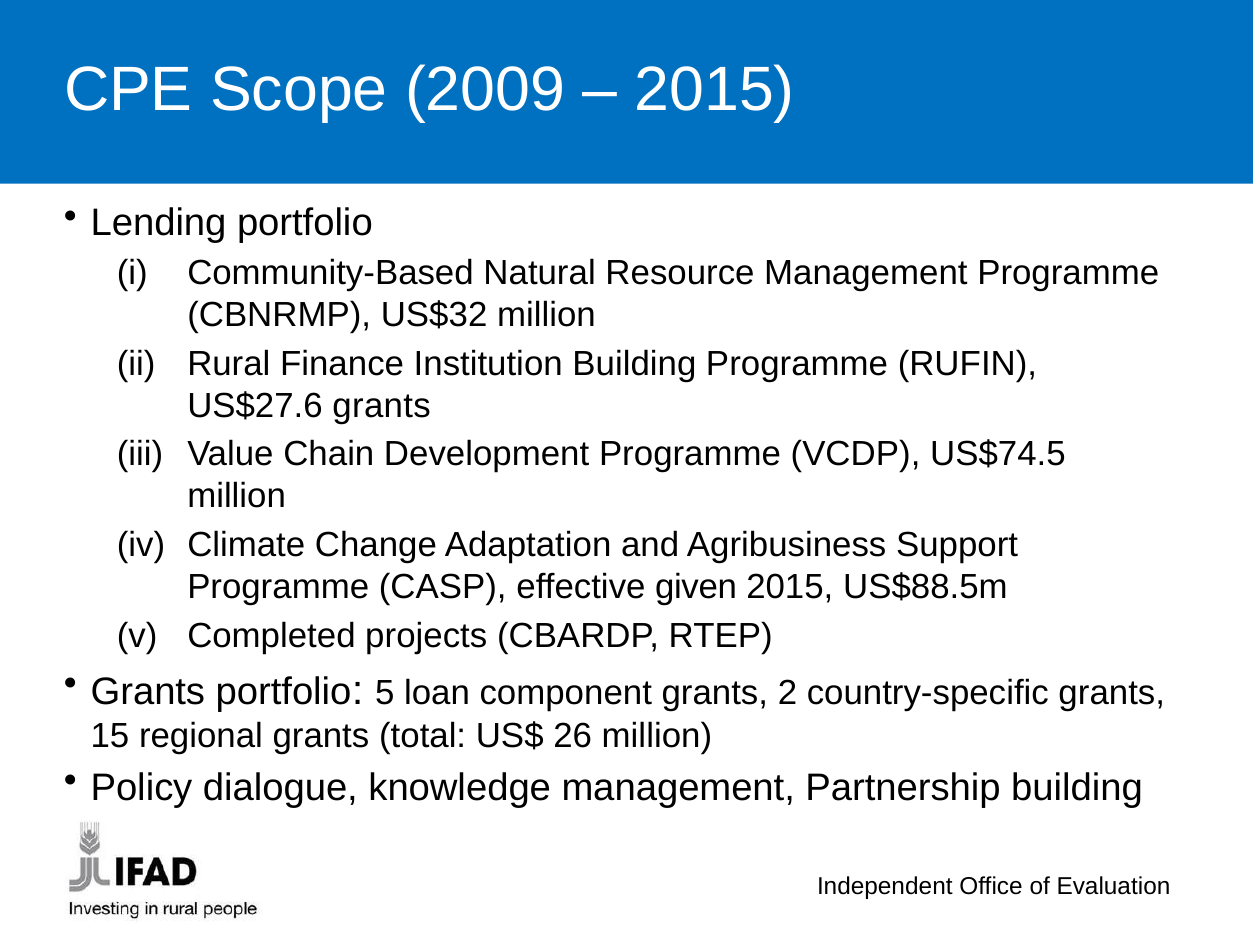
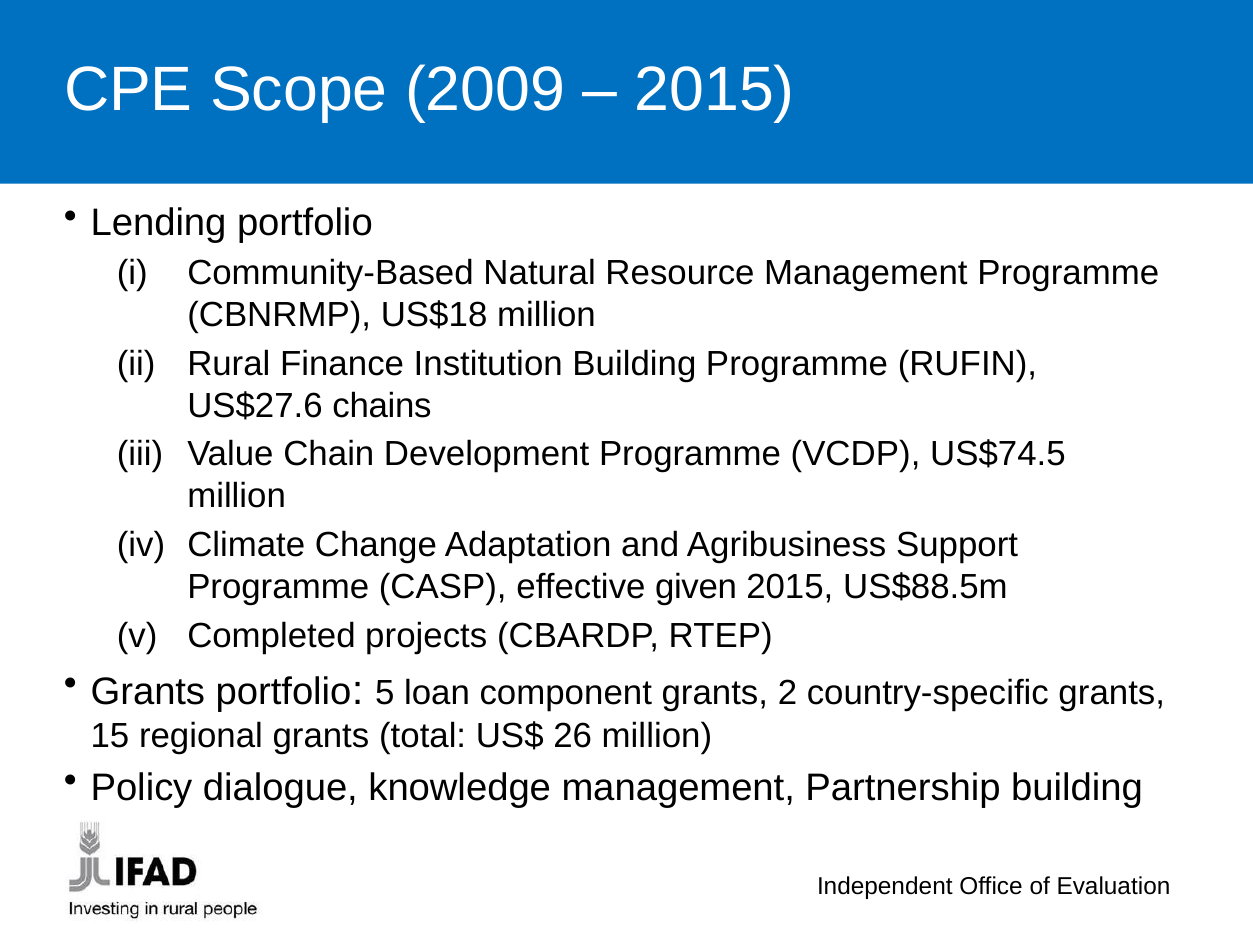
US$32: US$32 -> US$18
US$27.6 grants: grants -> chains
